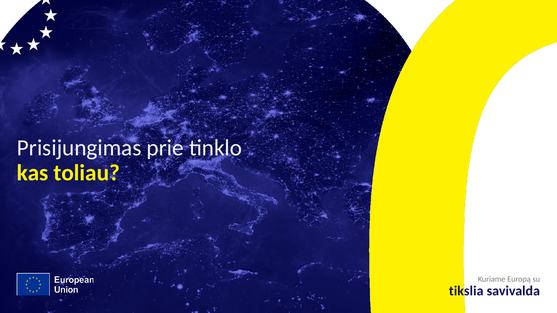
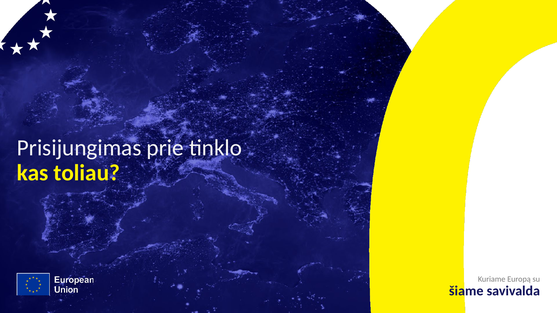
tikslia: tikslia -> šiame
